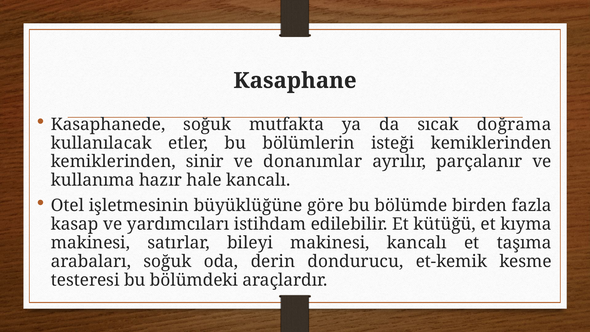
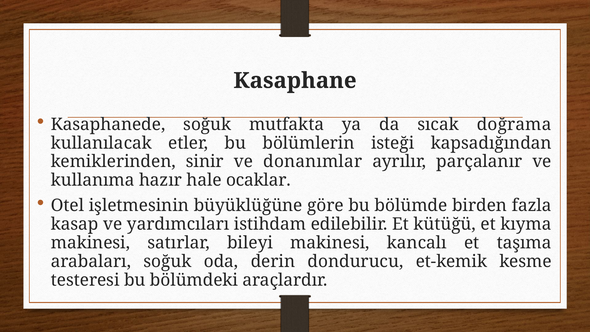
isteği kemiklerinden: kemiklerinden -> kapsadığından
hale kancalı: kancalı -> ocaklar
